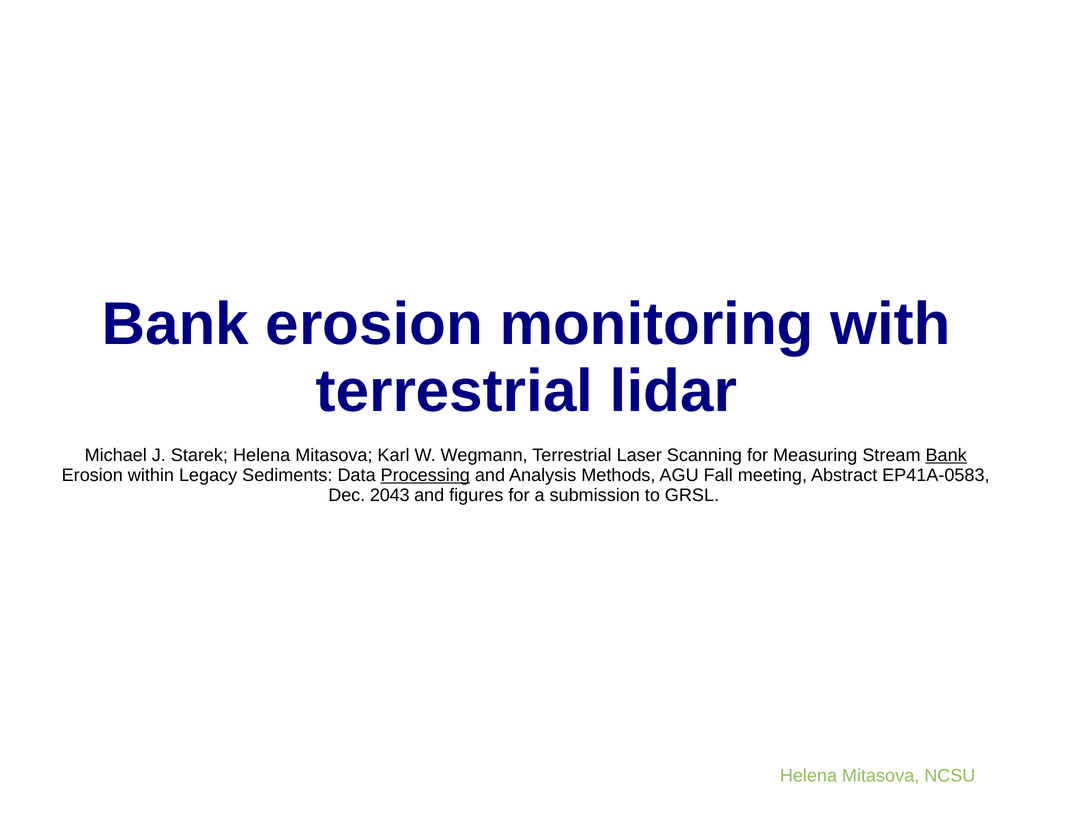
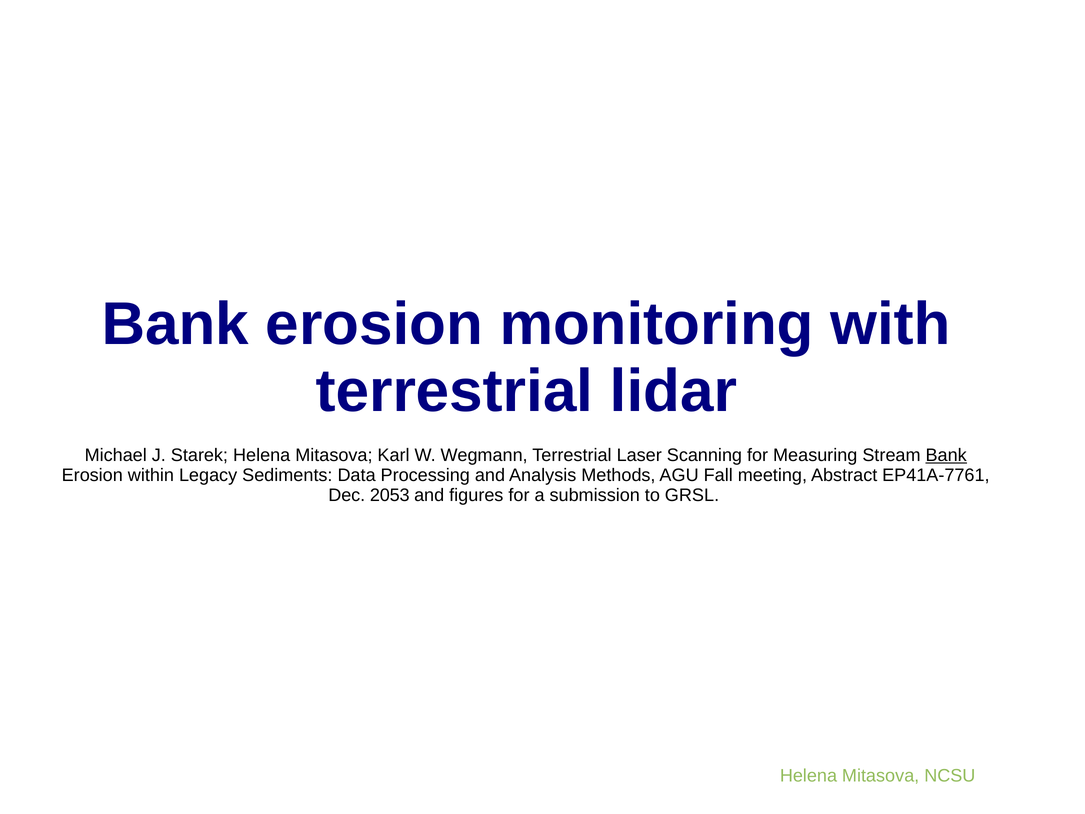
Processing underline: present -> none
EP41A-0583: EP41A-0583 -> EP41A-7761
2043: 2043 -> 2053
